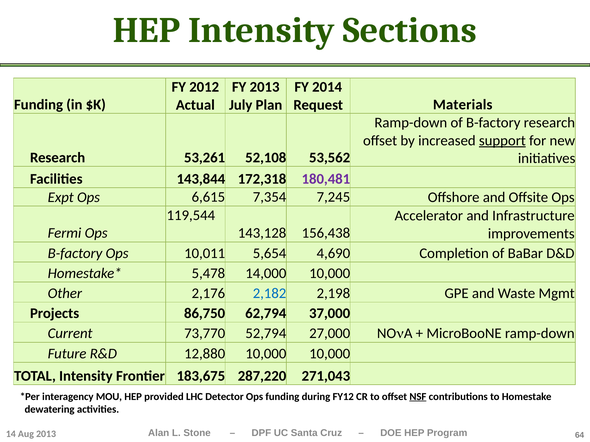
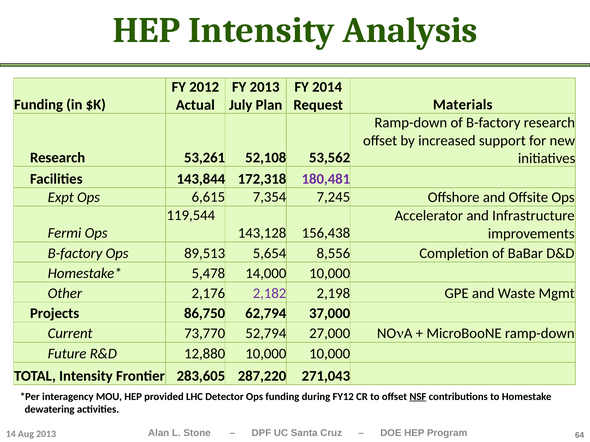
Sections: Sections -> Analysis
support underline: present -> none
10,011: 10,011 -> 89,513
4,690: 4,690 -> 8,556
2,182 colour: blue -> purple
183,675: 183,675 -> 283,605
